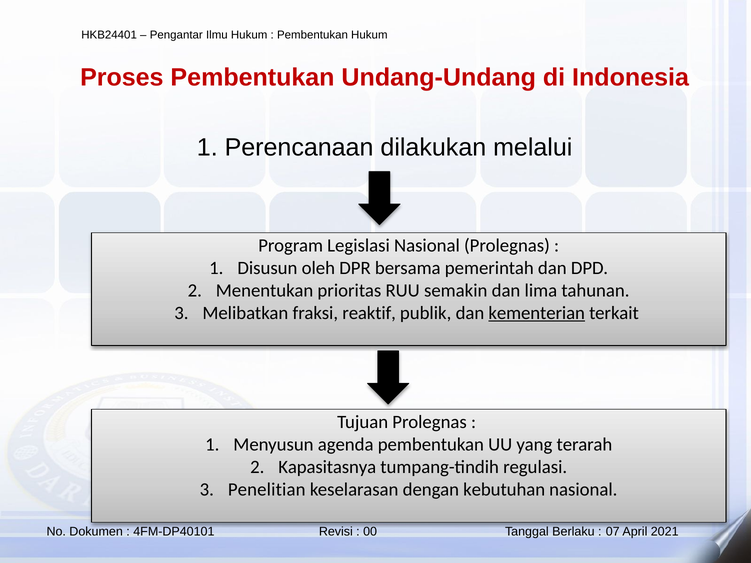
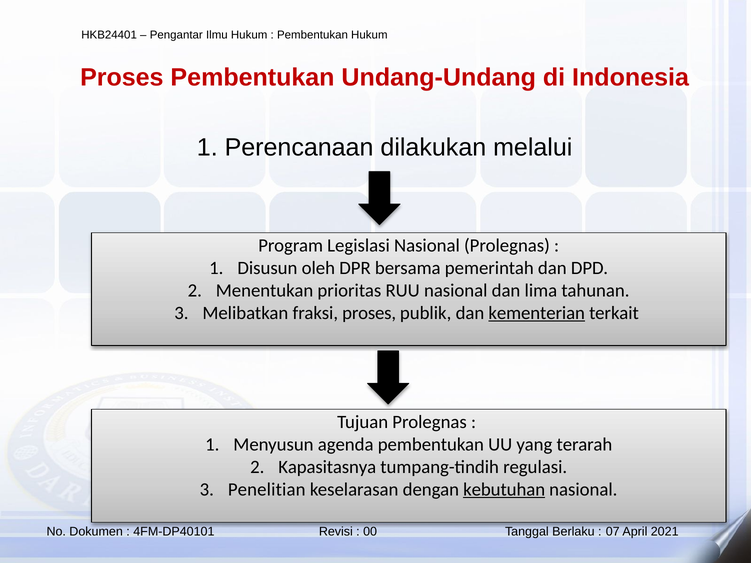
RUU semakin: semakin -> nasional
fraksi reaktif: reaktif -> proses
kebutuhan underline: none -> present
